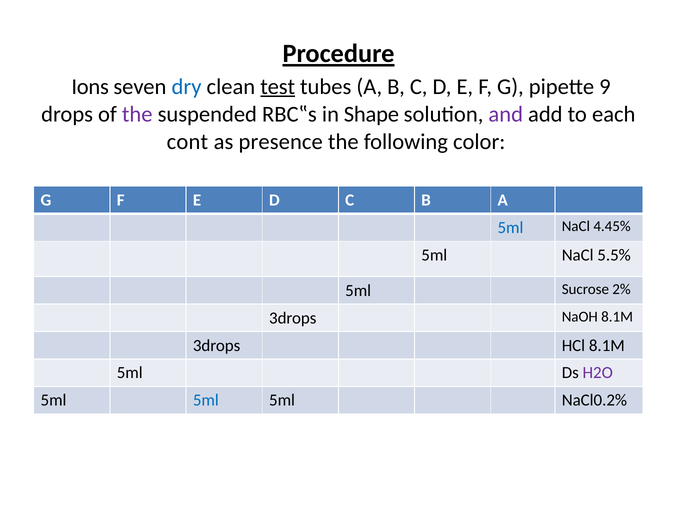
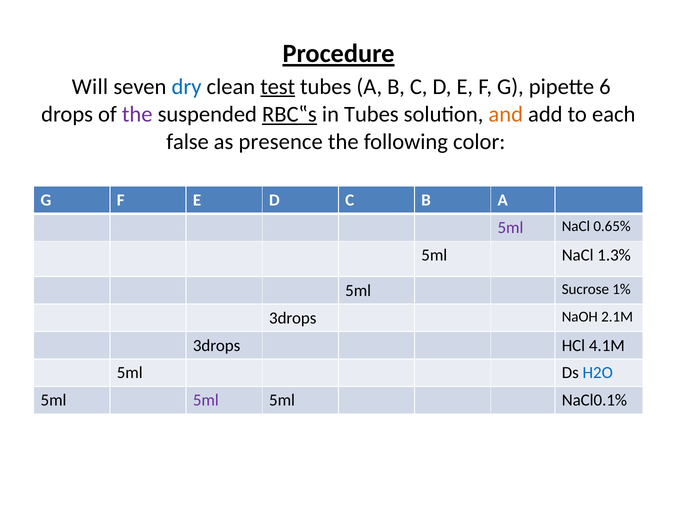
Ions: Ions -> Will
9: 9 -> 6
RBC‟s underline: none -> present
in Shape: Shape -> Tubes
and colour: purple -> orange
cont: cont -> false
5ml at (510, 228) colour: blue -> purple
4.45%: 4.45% -> 0.65%
5.5%: 5.5% -> 1.3%
2%: 2% -> 1%
NaOH 8.1M: 8.1M -> 2.1M
HCl 8.1M: 8.1M -> 4.1M
H2O colour: purple -> blue
5ml at (206, 400) colour: blue -> purple
NaCl0.2%: NaCl0.2% -> NaCl0.1%
